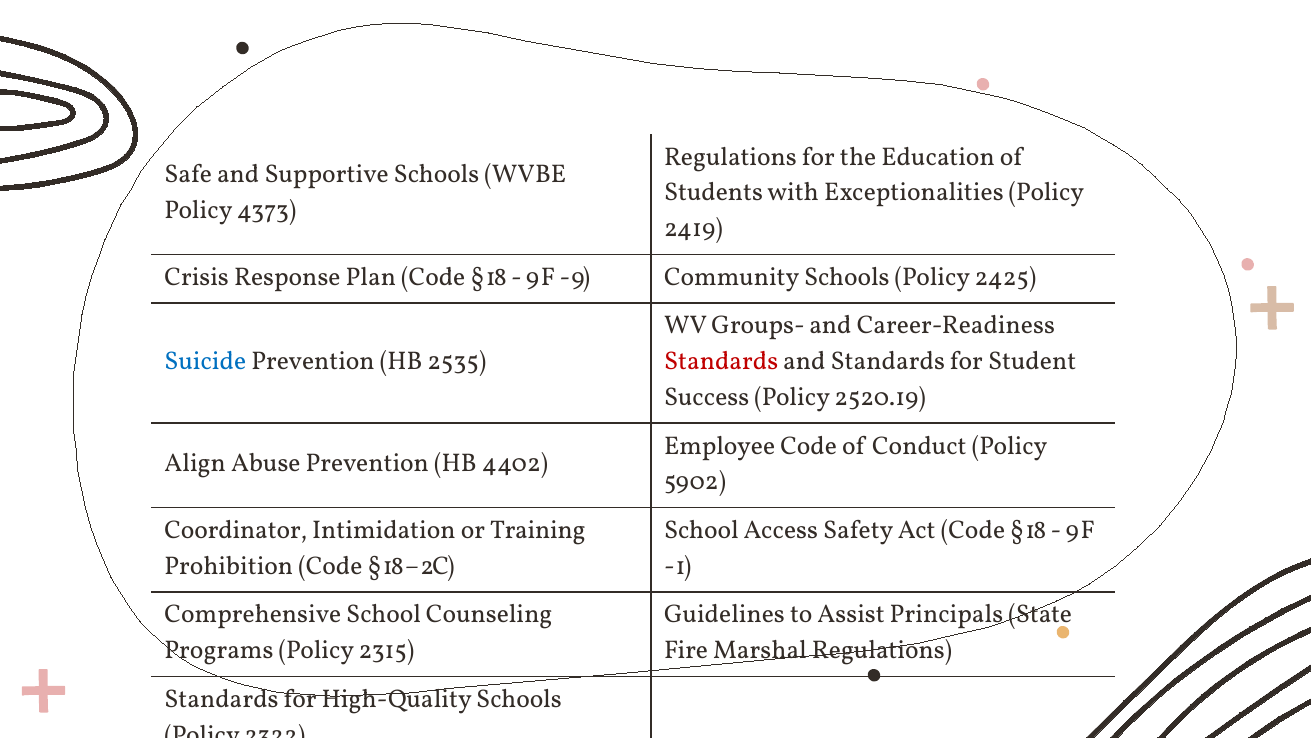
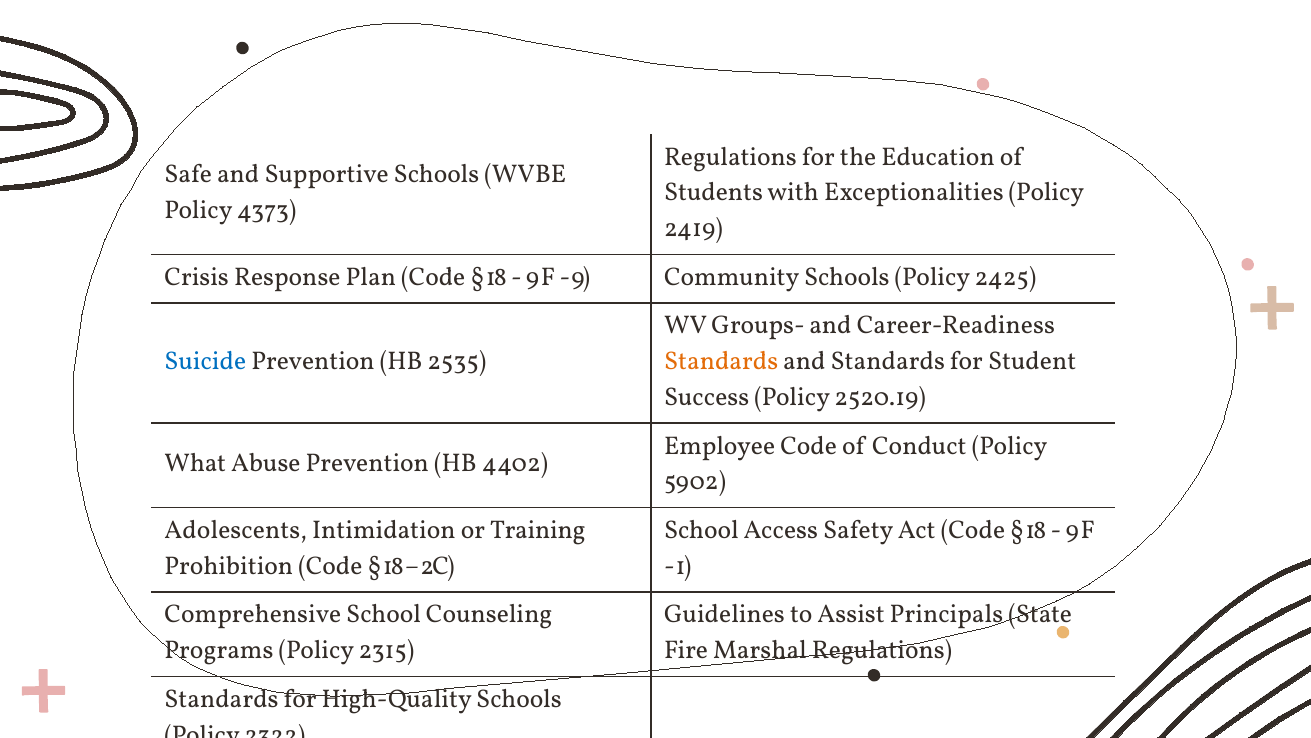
Standards at (721, 361) colour: red -> orange
Align: Align -> What
Coordinator: Coordinator -> Adolescents
